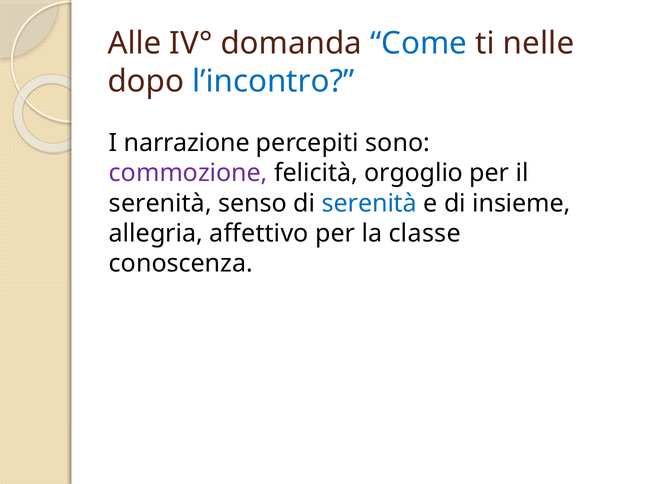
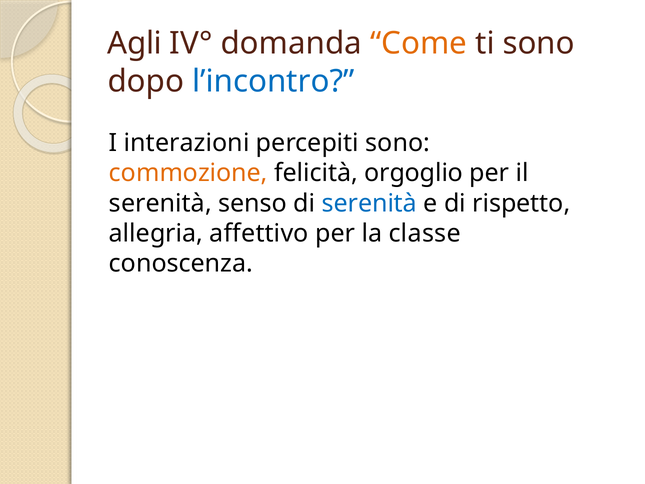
Alle: Alle -> Agli
Come colour: blue -> orange
ti nelle: nelle -> sono
narrazione: narrazione -> interazioni
commozione colour: purple -> orange
insieme: insieme -> rispetto
